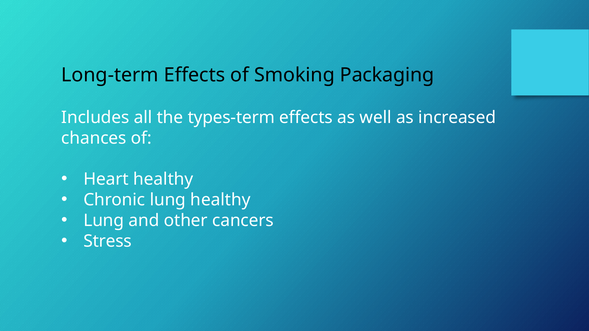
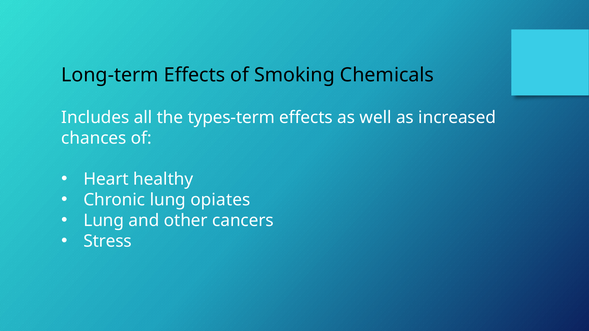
Packaging: Packaging -> Chemicals
lung healthy: healthy -> opiates
